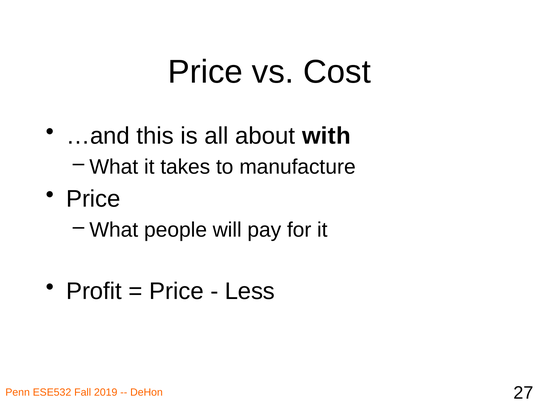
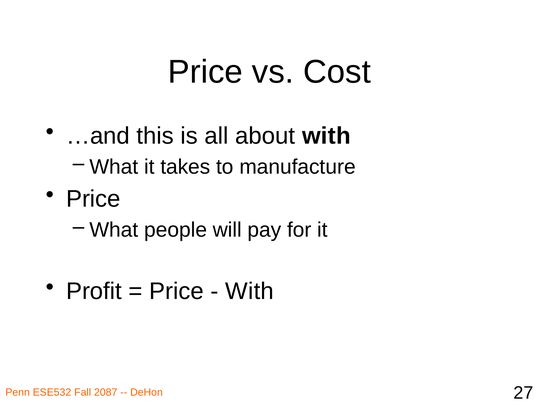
Less at (250, 291): Less -> With
2019: 2019 -> 2087
